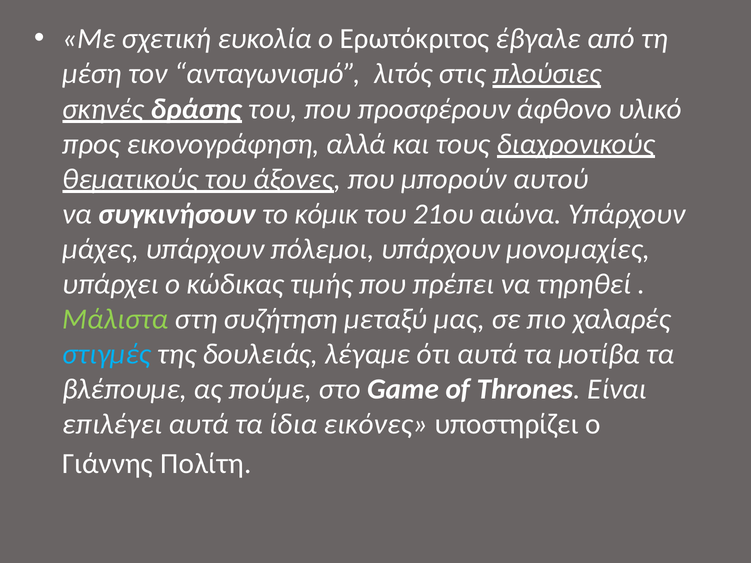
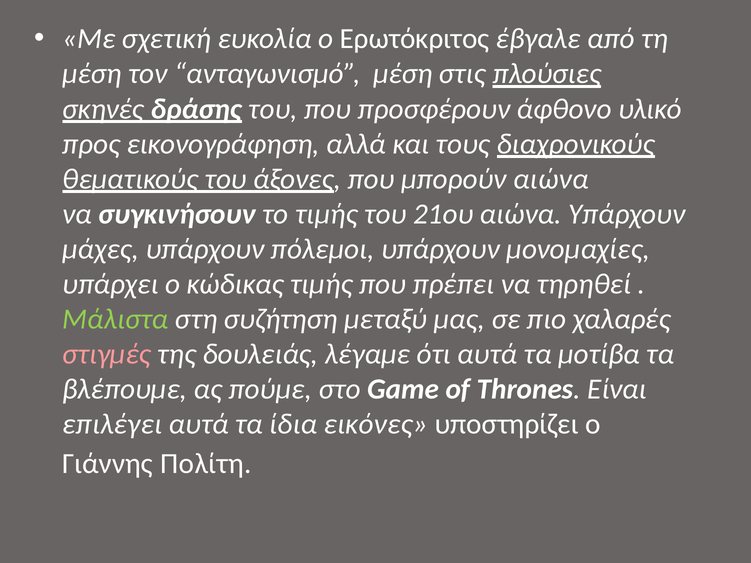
ανταγωνισμό λιτός: λιτός -> μέση
μπορούν αυτού: αυτού -> αιώνα
το κόμικ: κόμικ -> τιμής
στιγμές colour: light blue -> pink
